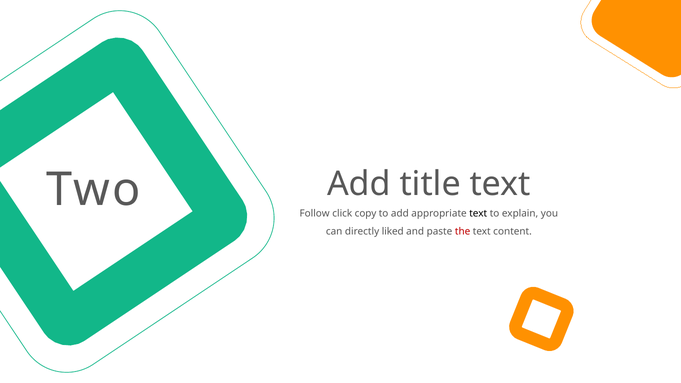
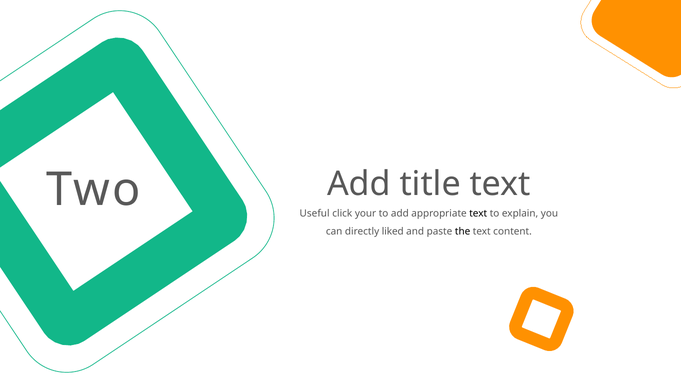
Follow: Follow -> Useful
copy: copy -> your
the colour: red -> black
